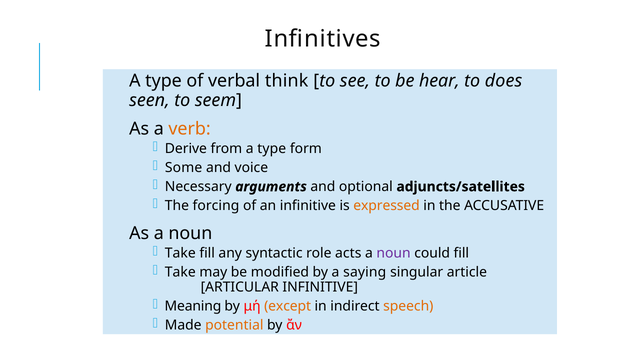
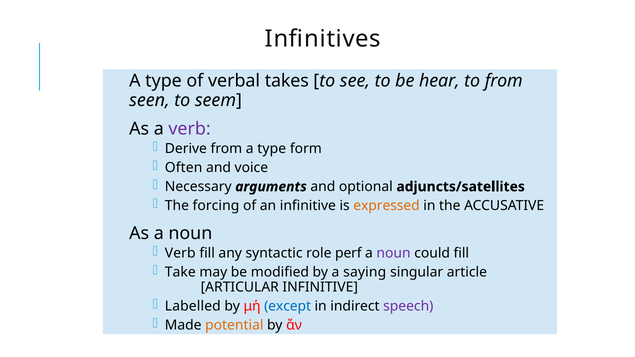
think: think -> takes
to does: does -> from
verb at (190, 129) colour: orange -> purple
Some: Some -> Often
Take at (180, 253): Take -> Verb
acts: acts -> perf
Meaning: Meaning -> Labelled
except colour: orange -> blue
speech colour: orange -> purple
